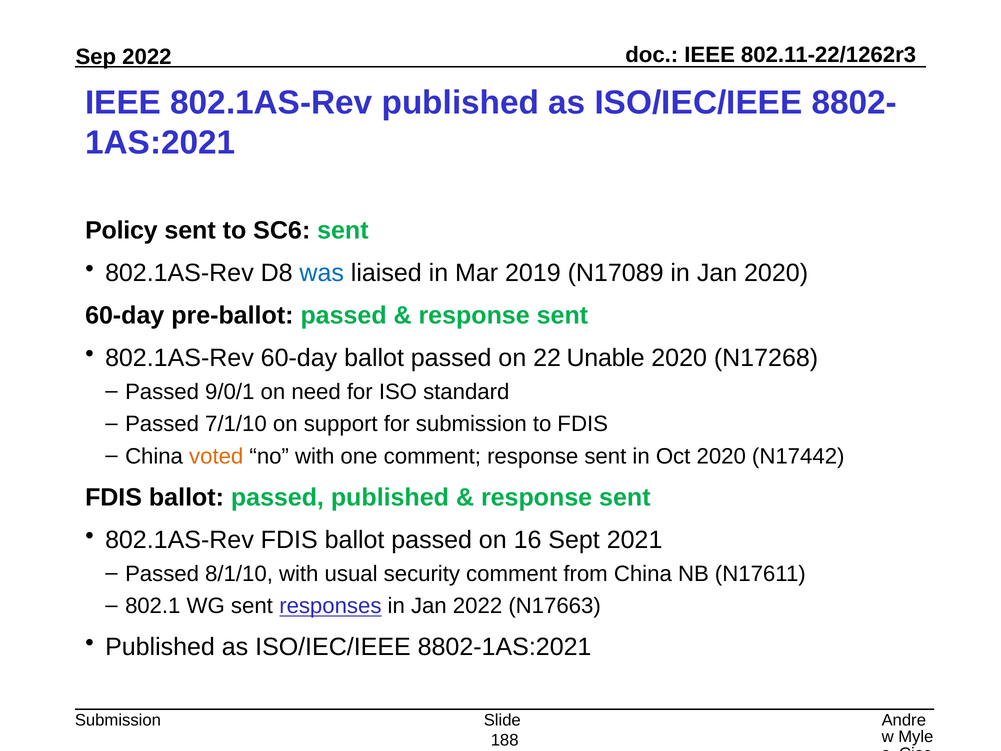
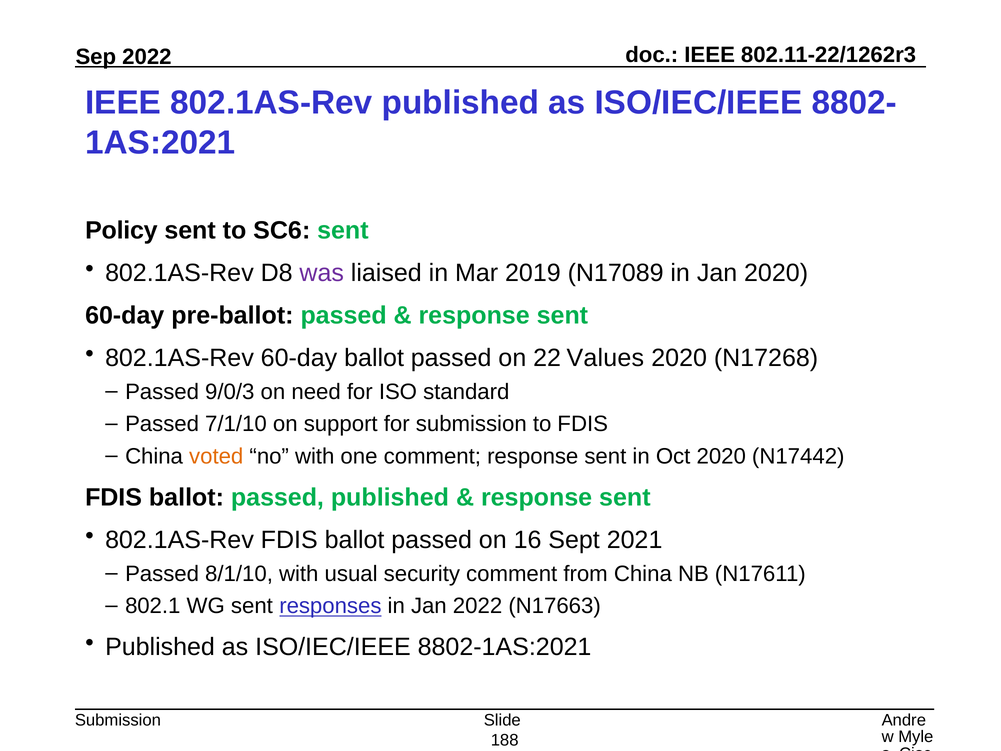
was colour: blue -> purple
Unable: Unable -> Values
9/0/1: 9/0/1 -> 9/0/3
